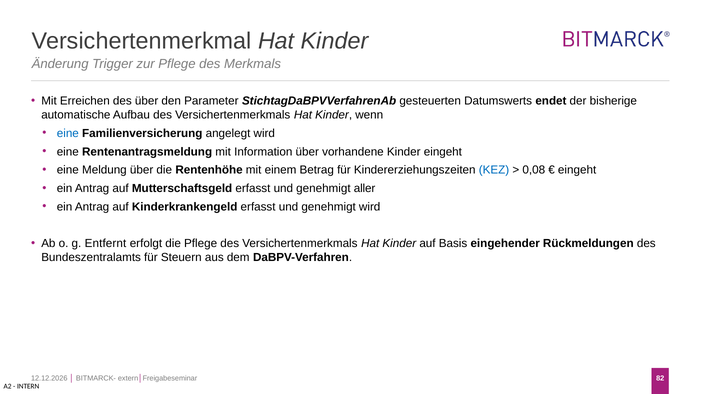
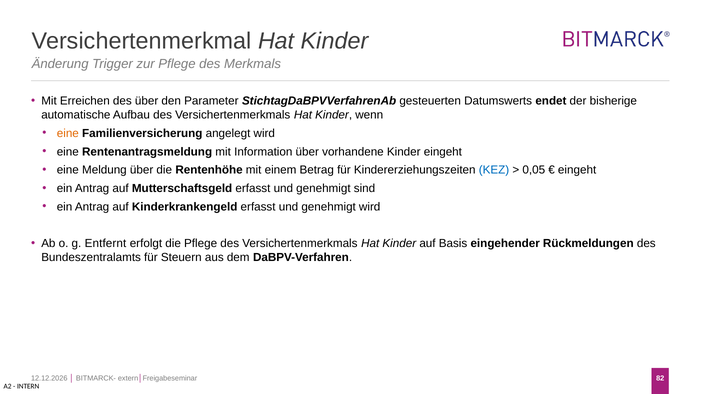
eine at (68, 133) colour: blue -> orange
0,08: 0,08 -> 0,05
aller: aller -> sind
